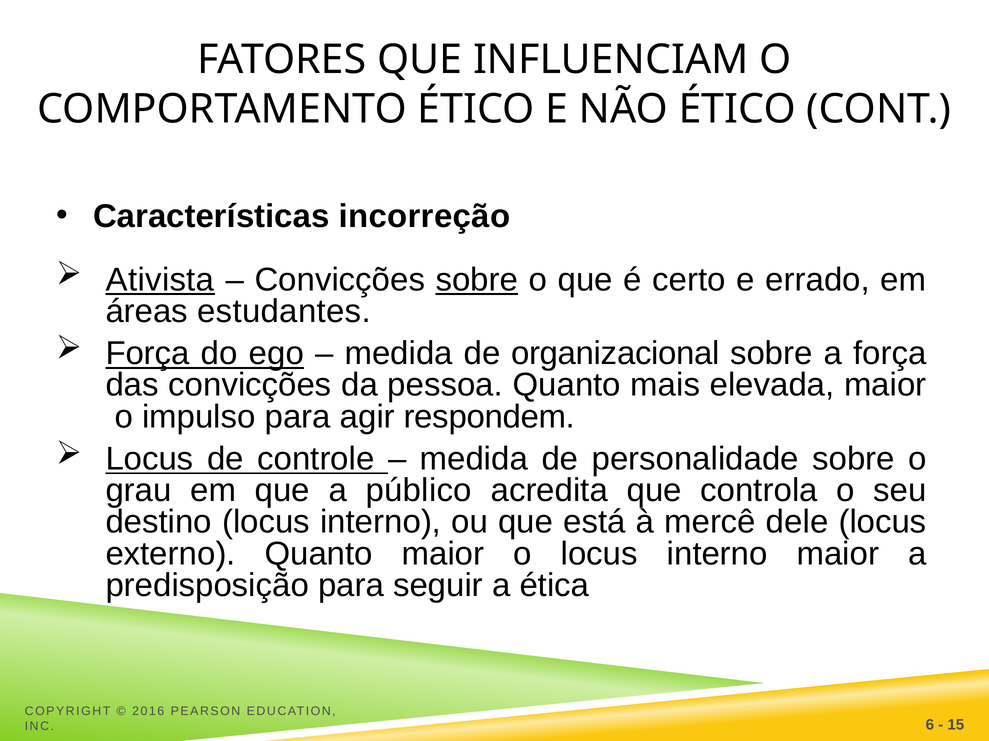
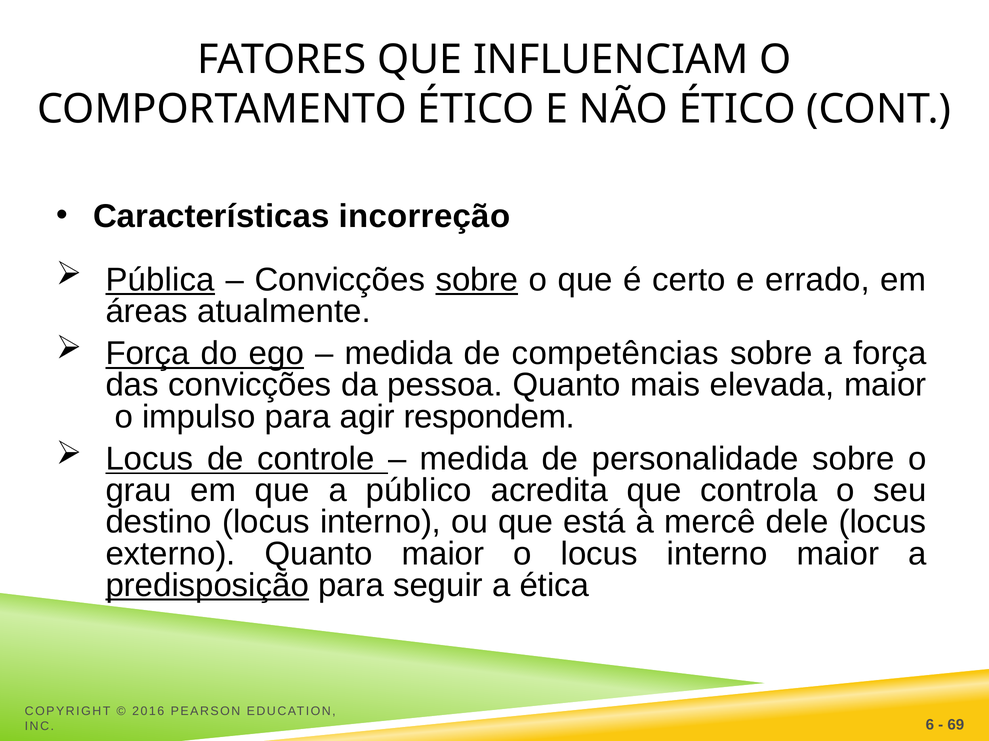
Ativista: Ativista -> Pública
estudantes: estudantes -> atualmente
organizacional: organizacional -> competências
predisposição underline: none -> present
15: 15 -> 69
